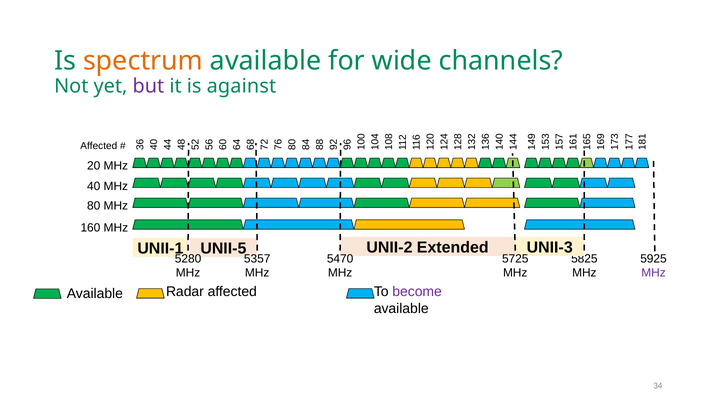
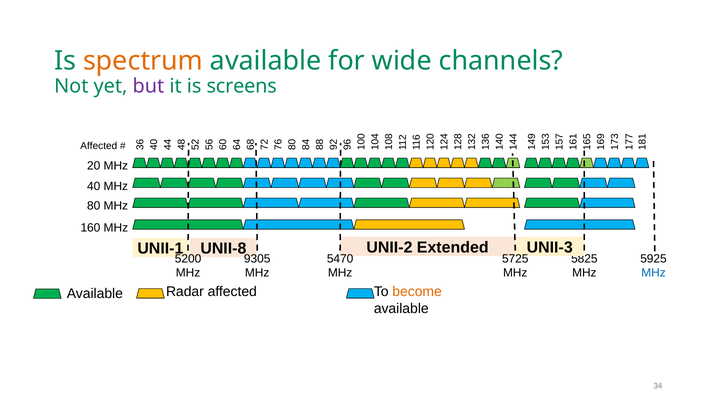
against: against -> screens
UNII-5: UNII-5 -> UNII-8
5280: 5280 -> 5200
5357: 5357 -> 9305
MHz at (654, 273) colour: purple -> blue
become colour: purple -> orange
